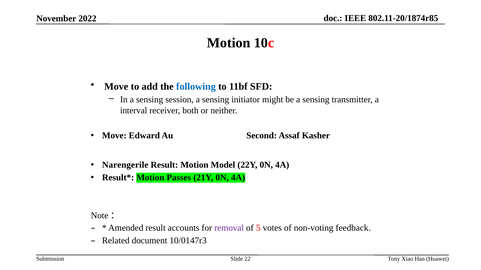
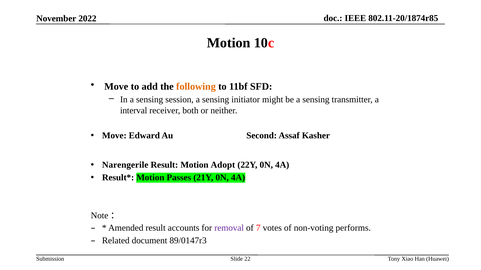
following colour: blue -> orange
Model: Model -> Adopt
5: 5 -> 7
feedback: feedback -> performs
10/0147r3: 10/0147r3 -> 89/0147r3
